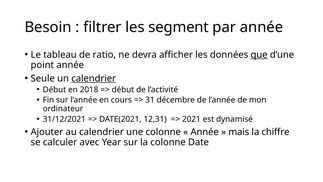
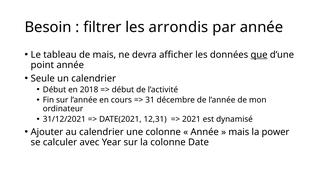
segment: segment -> arrondis
de ratio: ratio -> mais
calendrier at (94, 78) underline: present -> none
chiffre: chiffre -> power
